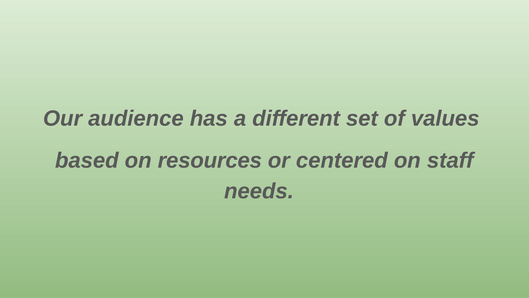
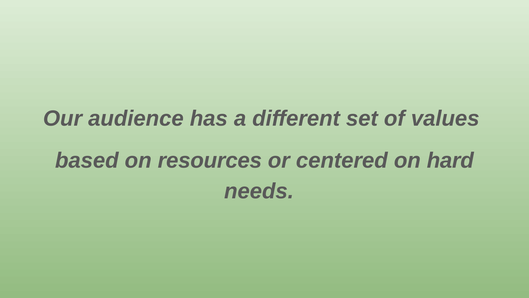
staff: staff -> hard
